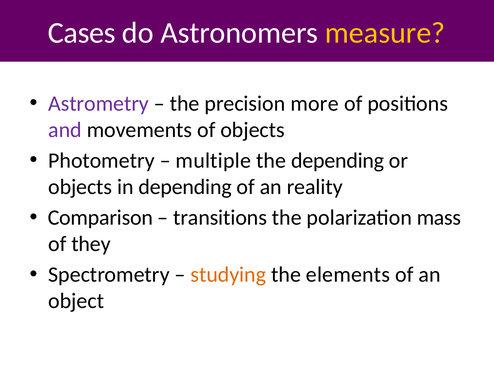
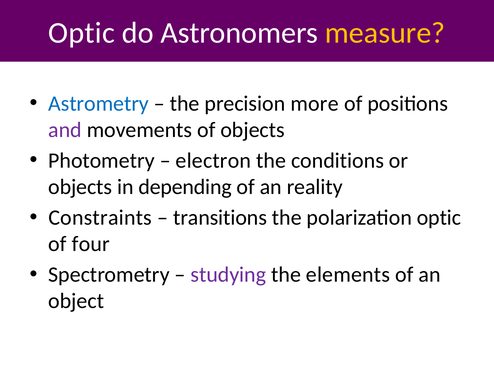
Cases at (82, 33): Cases -> Optic
Astrometry colour: purple -> blue
multiple: multiple -> electron
the depending: depending -> conditions
Comparison: Comparison -> Constraints
polarization mass: mass -> optic
they: they -> four
studying colour: orange -> purple
